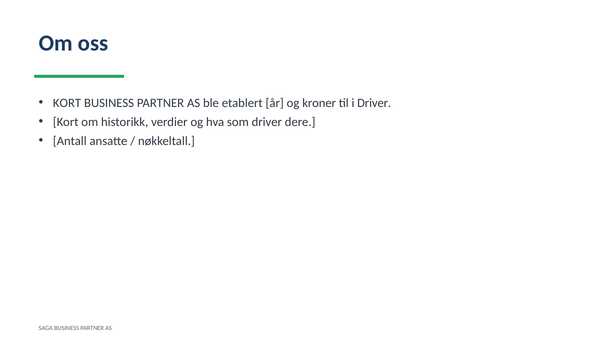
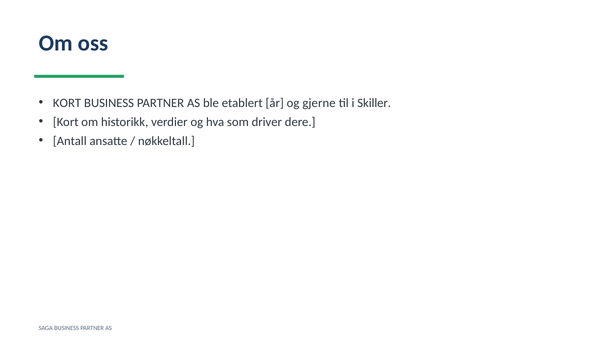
kroner: kroner -> gjerne
i Driver: Driver -> Skiller
